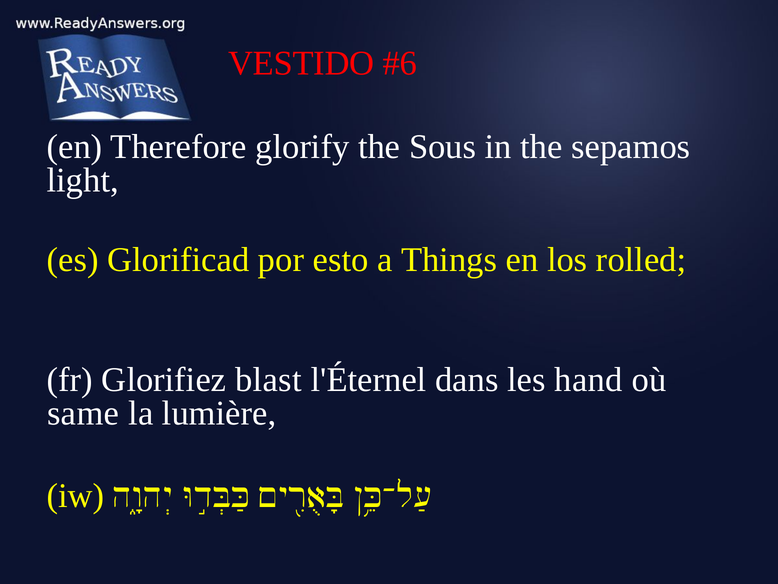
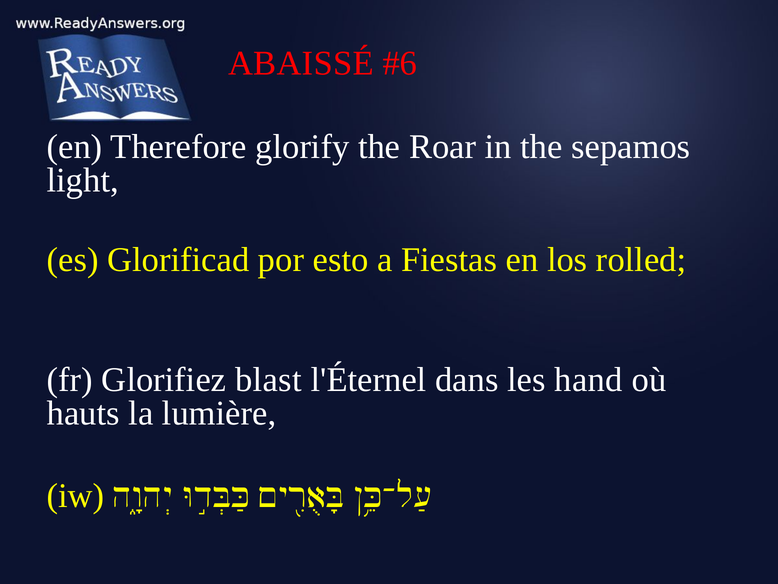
VESTIDO: VESTIDO -> ABAISSÉ
Sous: Sous -> Roar
Things: Things -> Fiestas
same: same -> hauts
